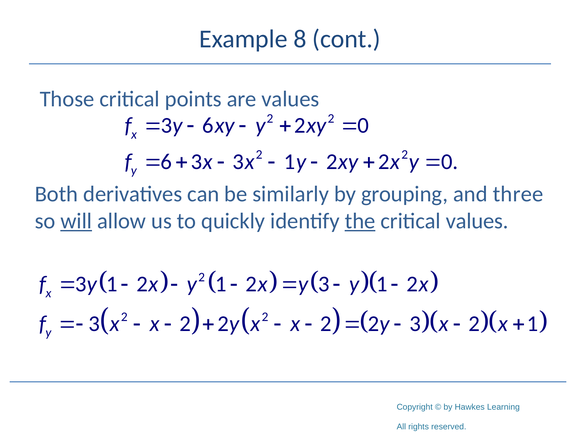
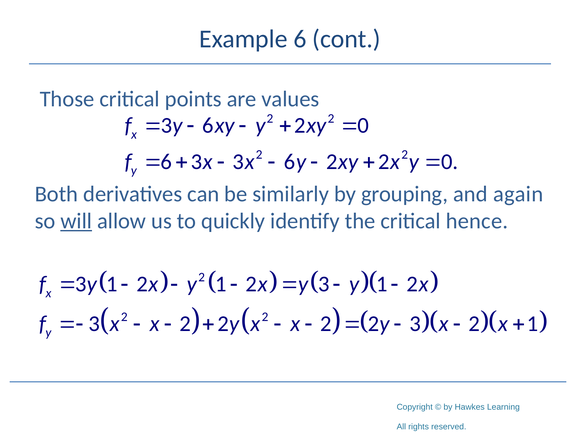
Example 8: 8 -> 6
1 at (290, 162): 1 -> 6
three: three -> again
the underline: present -> none
critical values: values -> hence
